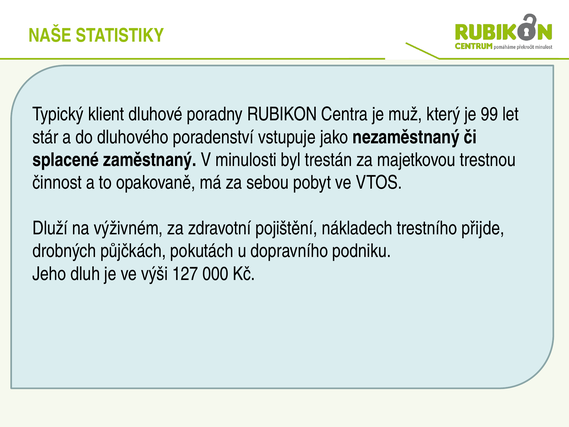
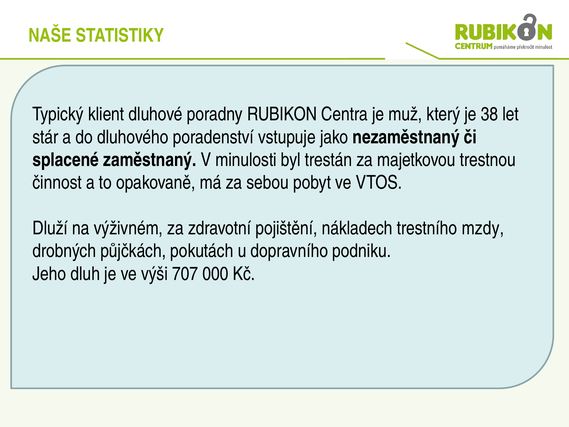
99: 99 -> 38
přijde: přijde -> mzdy
127: 127 -> 707
